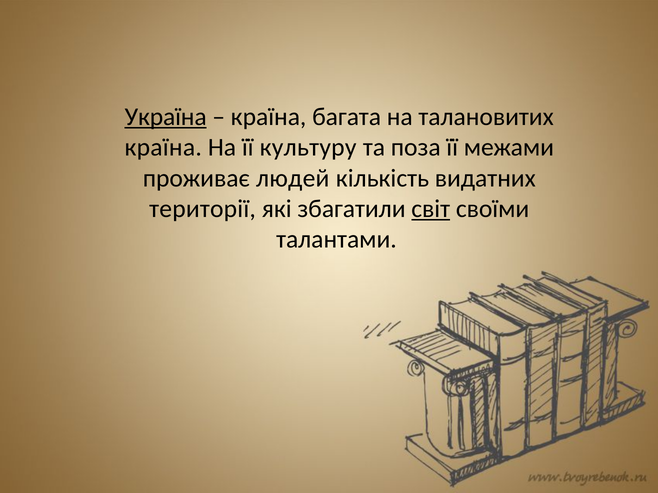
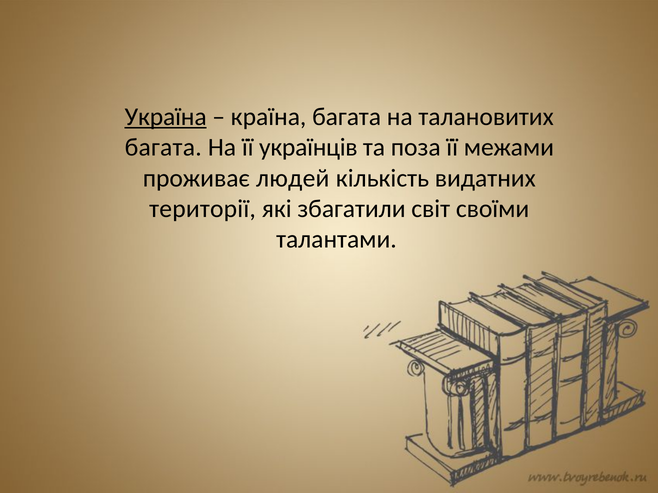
країна at (163, 148): країна -> багата
культуру: культуру -> українців
світ underline: present -> none
